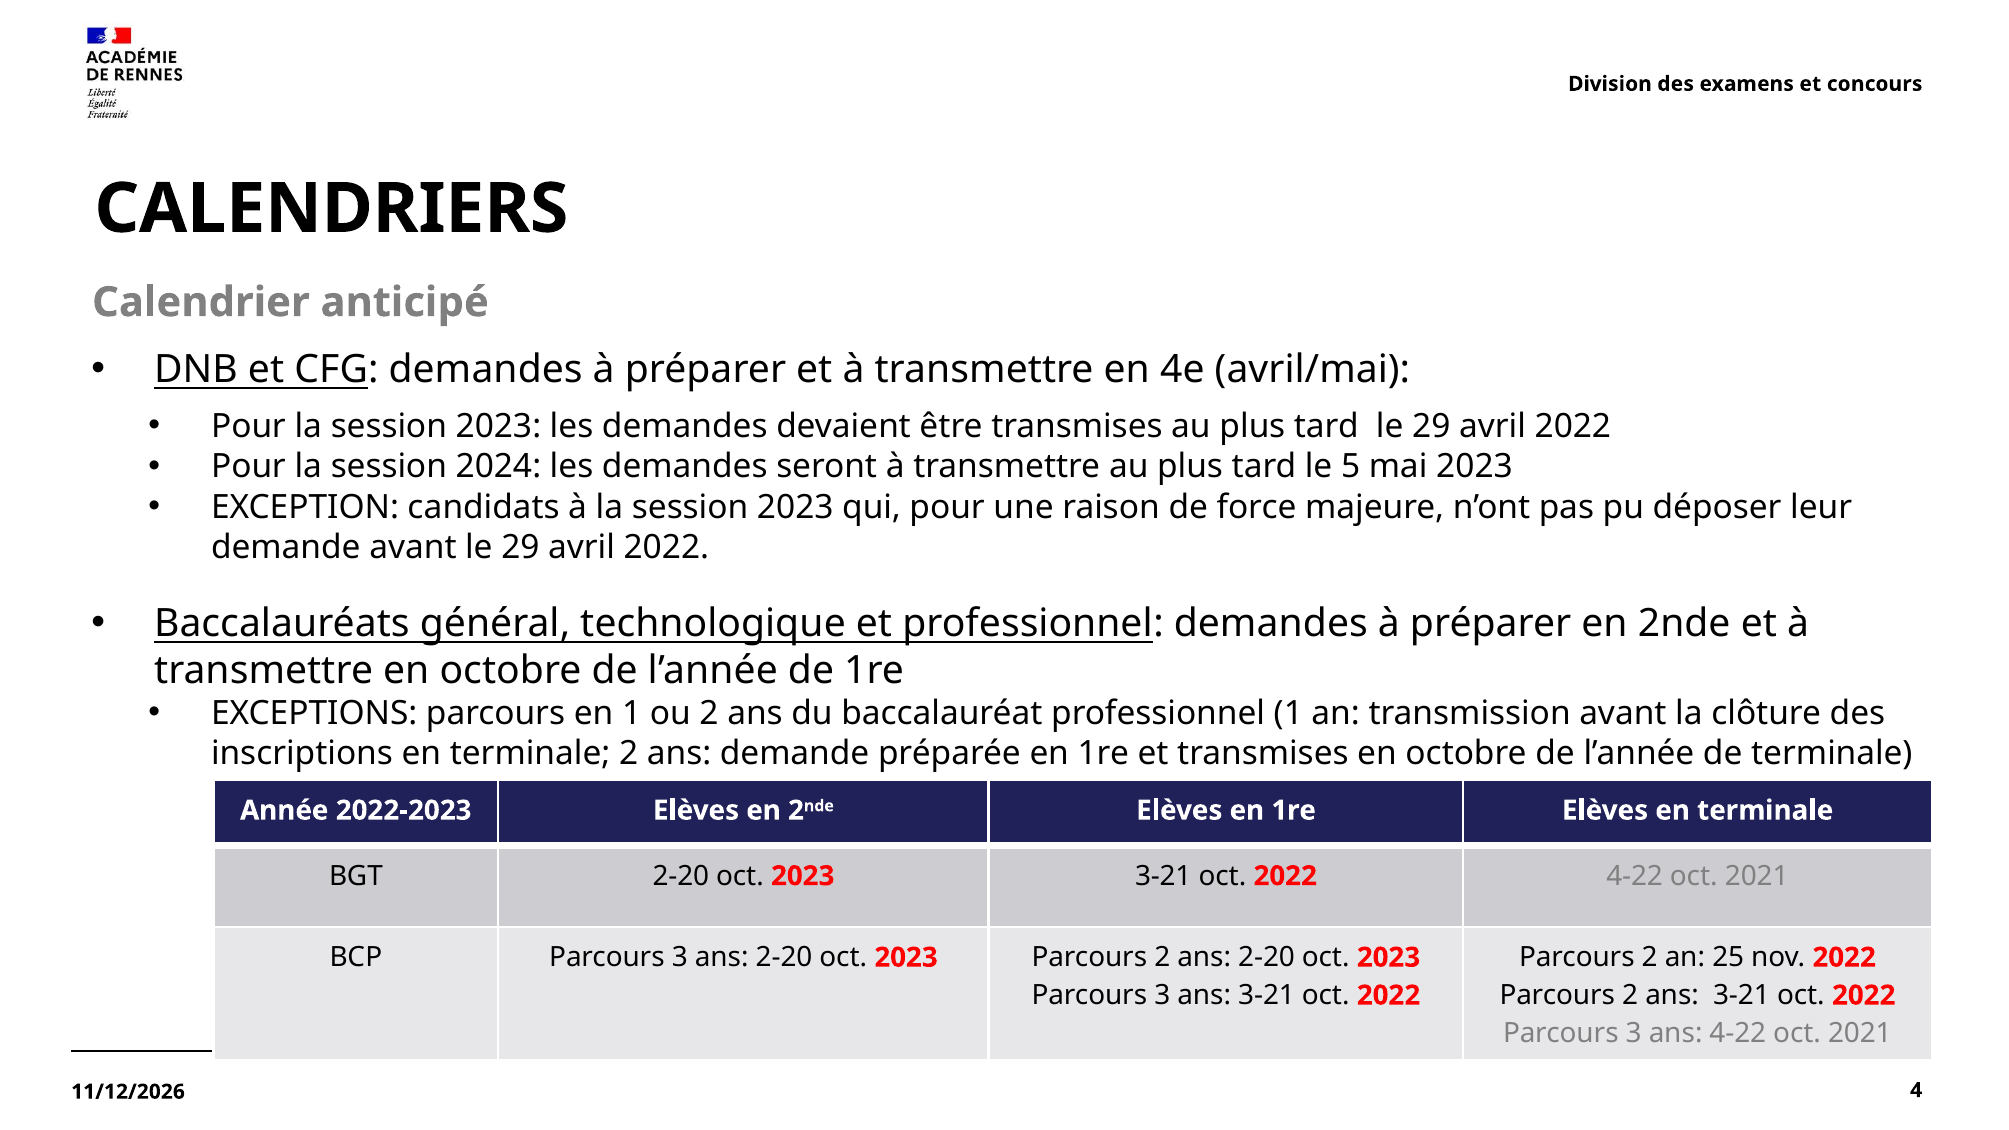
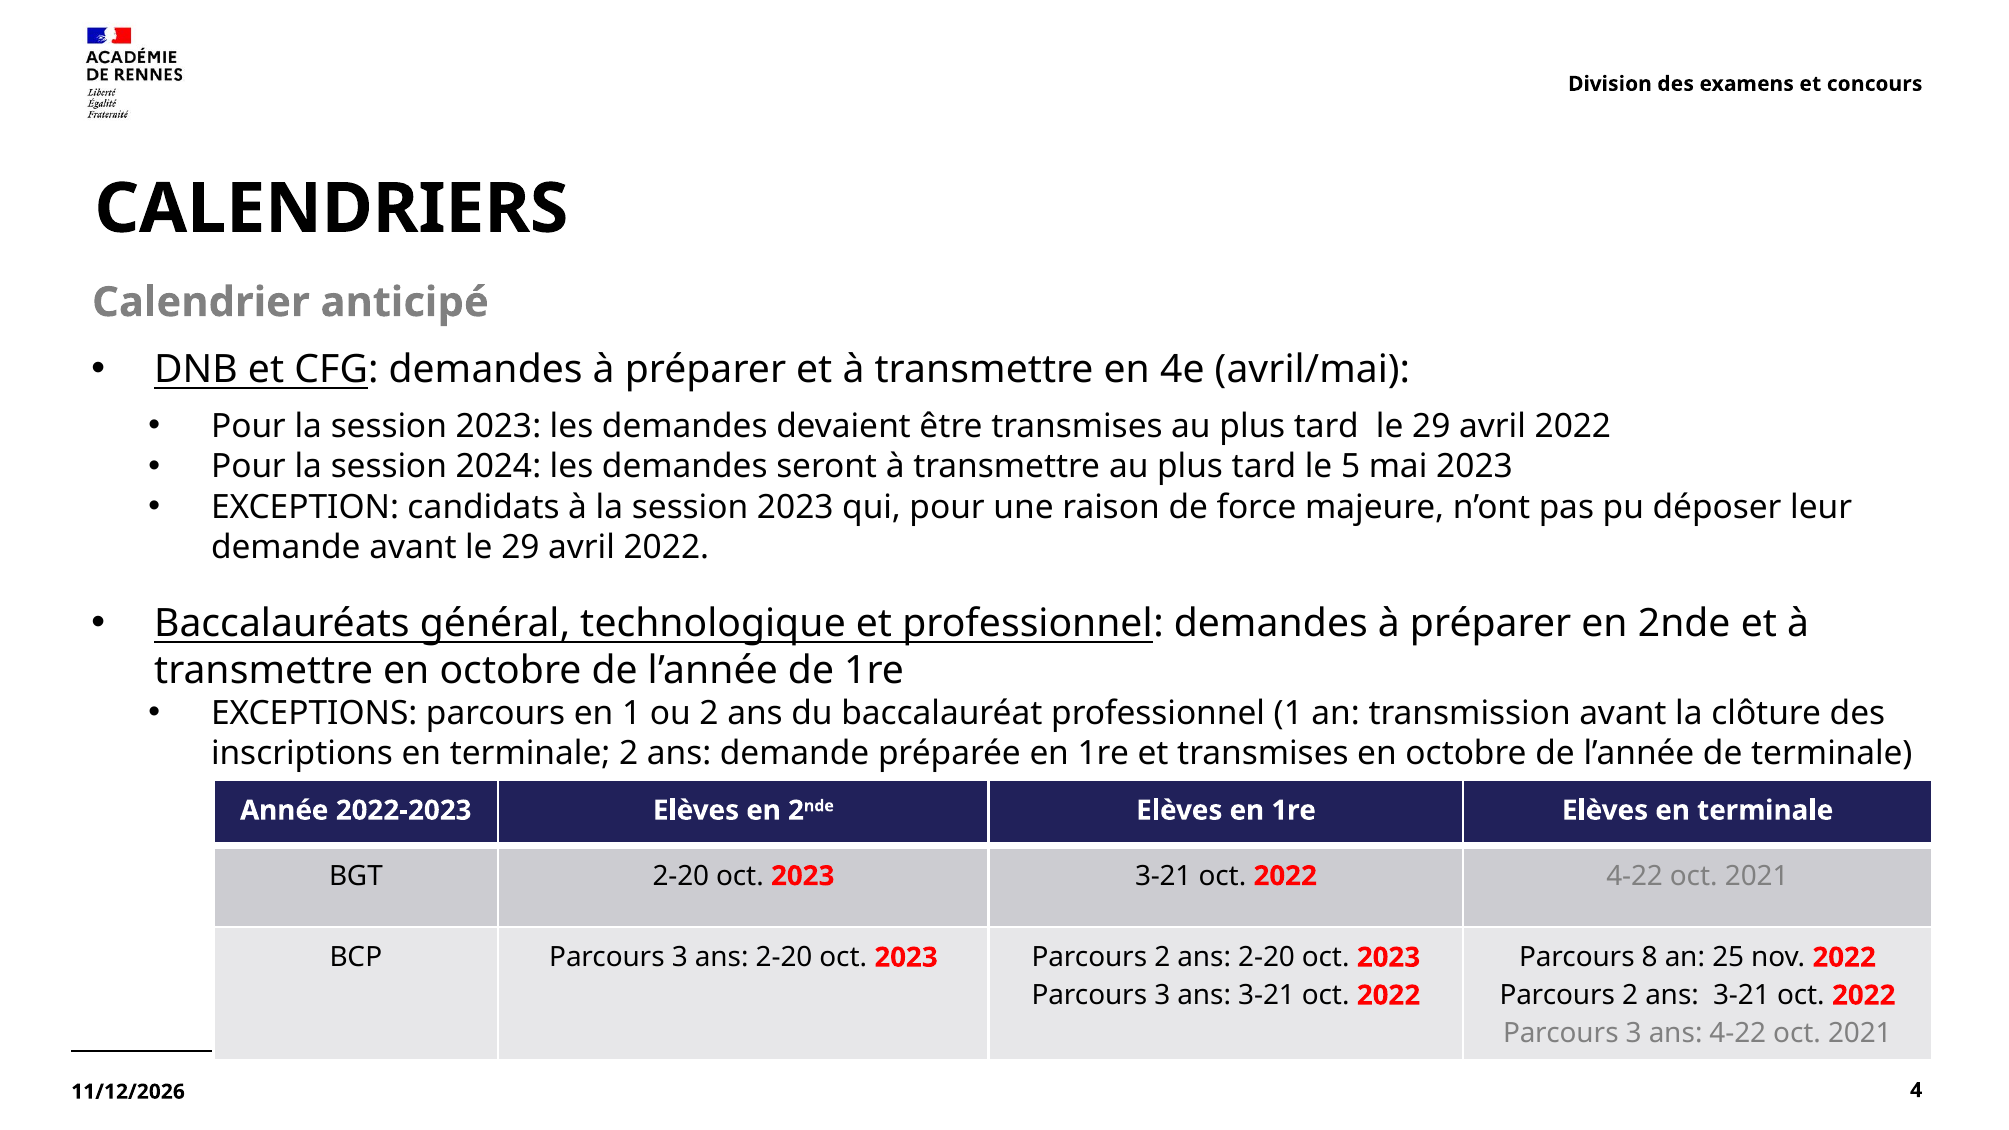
2 at (1650, 958): 2 -> 8
